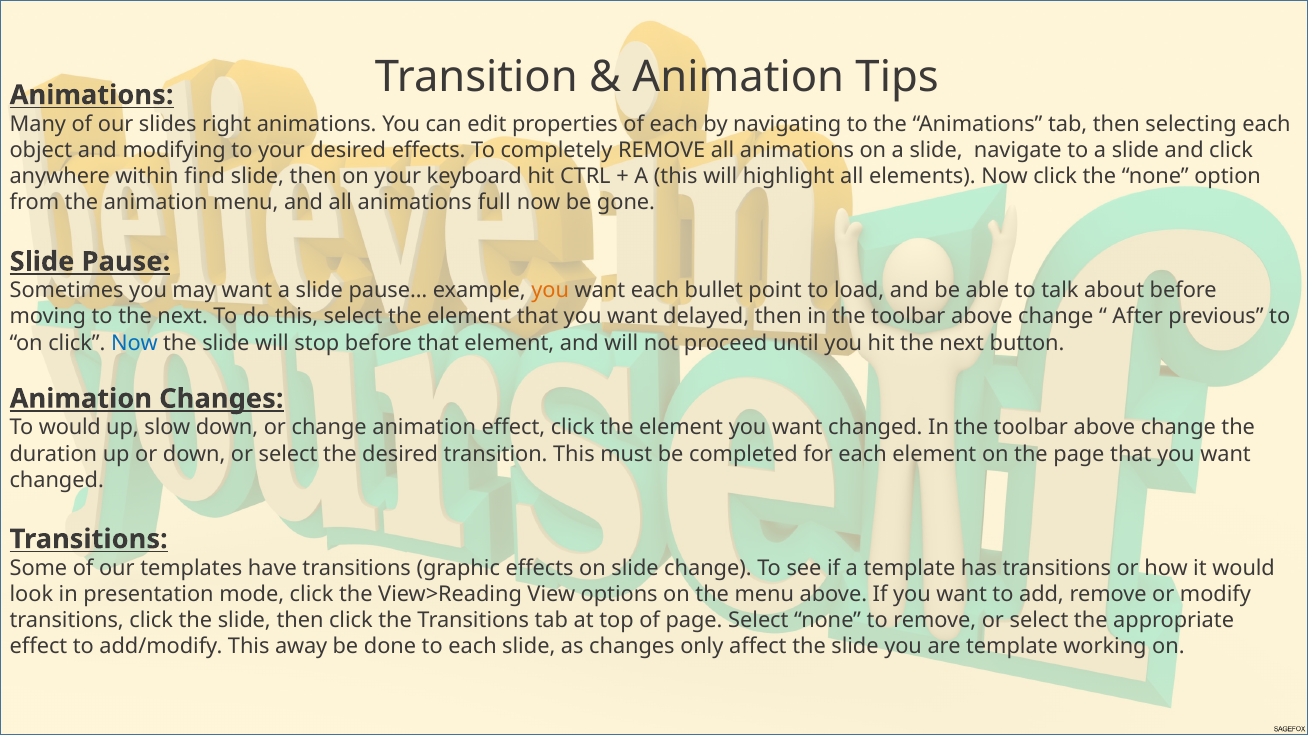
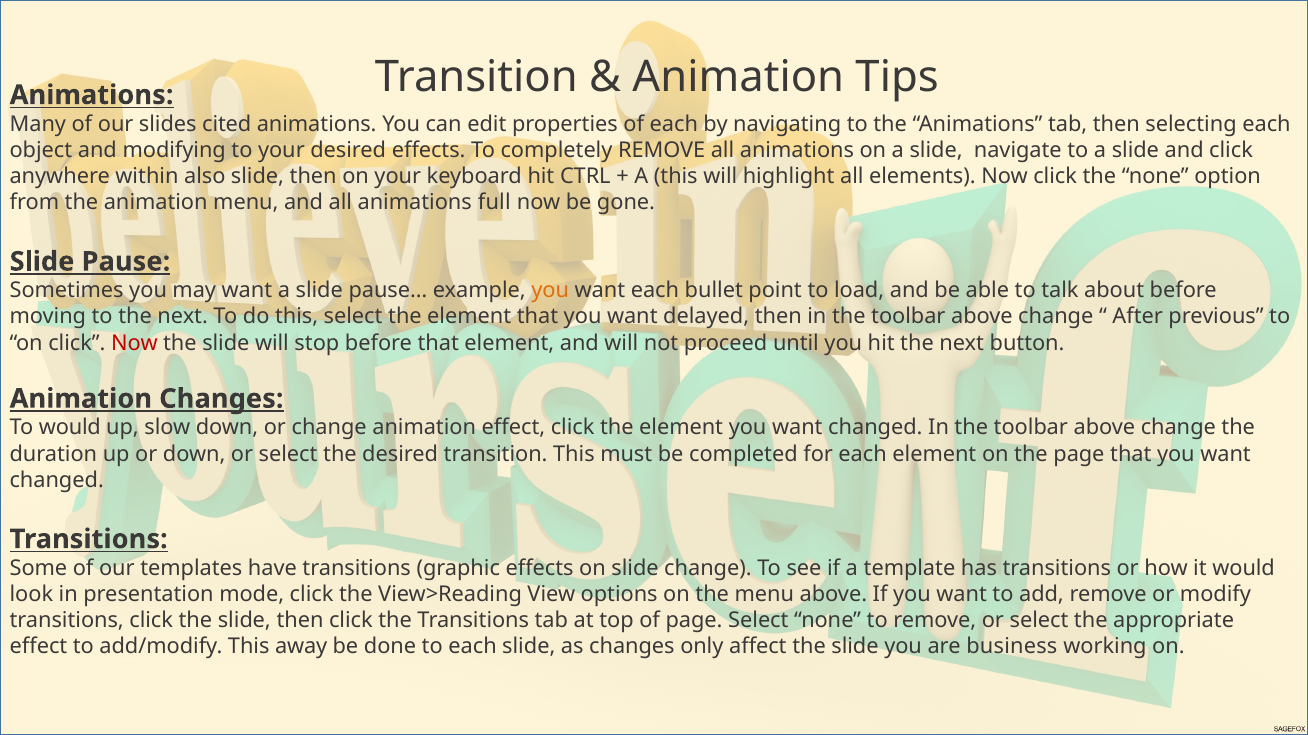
right: right -> cited
find: find -> also
Now at (134, 343) colour: blue -> red
are template: template -> business
